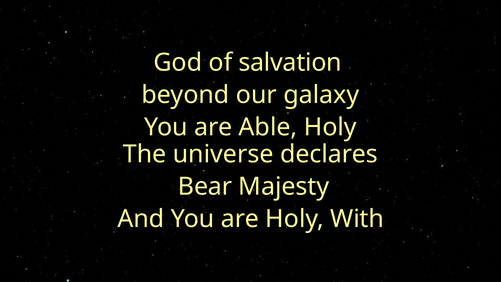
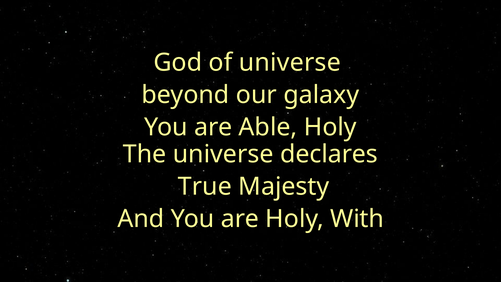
of salvation: salvation -> universe
Bear: Bear -> True
